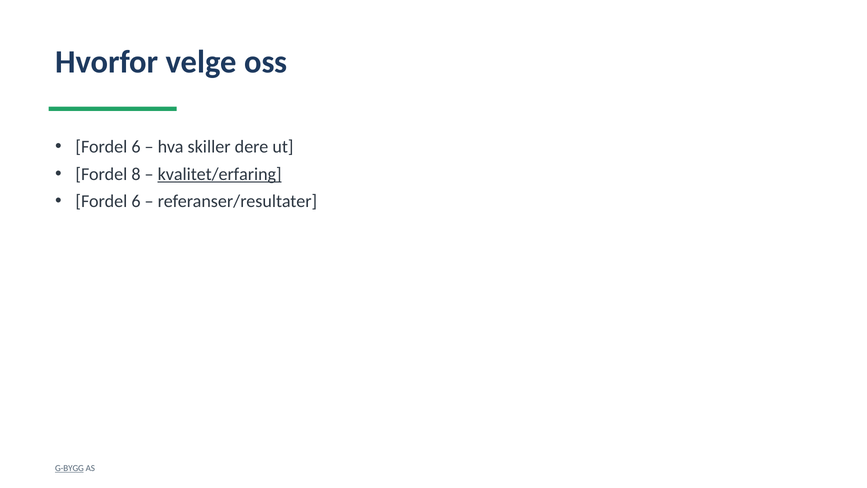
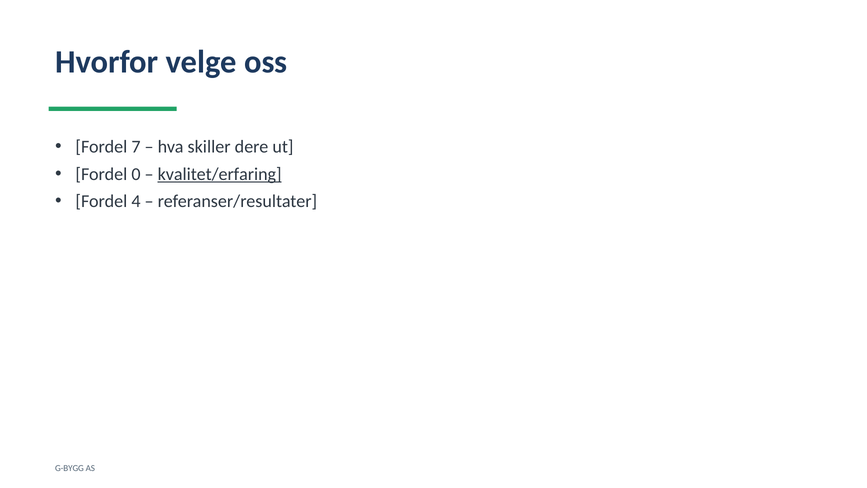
6 at (136, 147): 6 -> 7
8: 8 -> 0
6 at (136, 201): 6 -> 4
G-BYGG underline: present -> none
